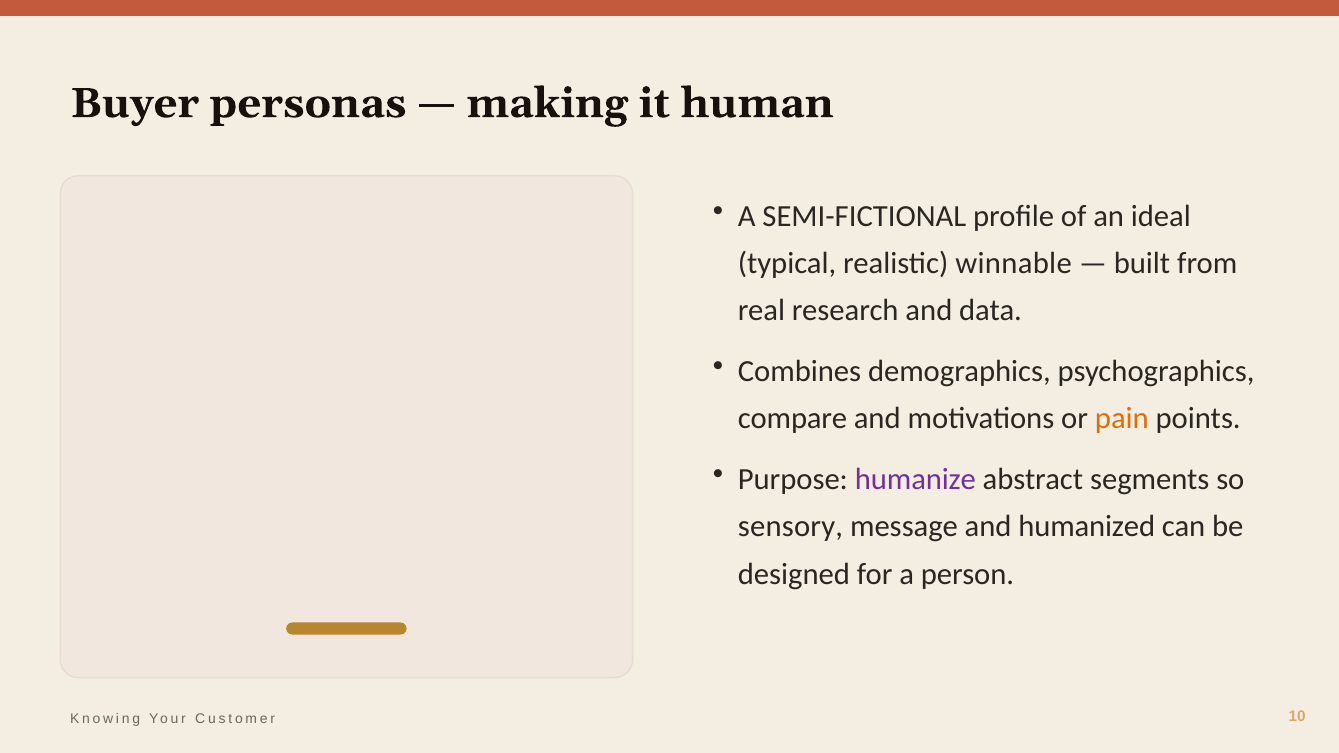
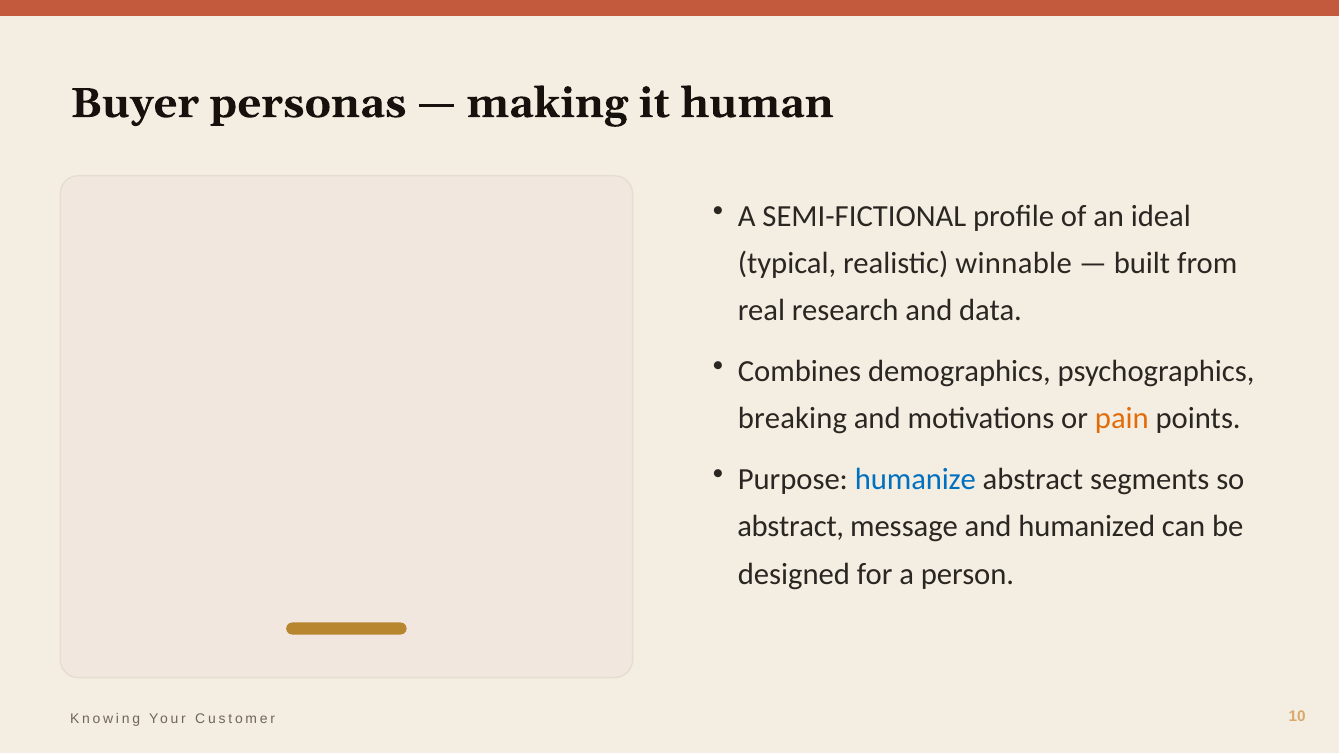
compare: compare -> breaking
humanize colour: purple -> blue
sensory at (790, 527): sensory -> abstract
